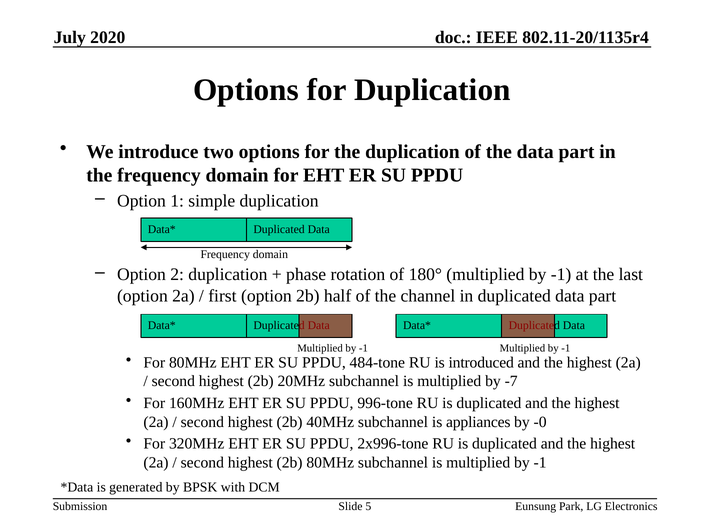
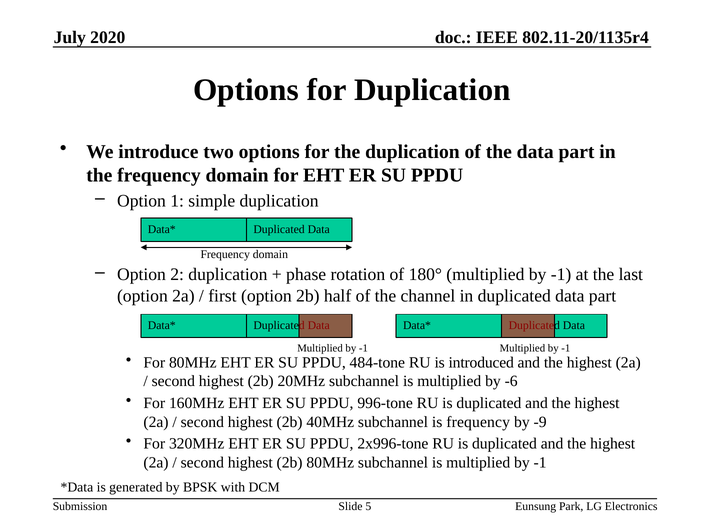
-7: -7 -> -6
is appliances: appliances -> frequency
-0: -0 -> -9
